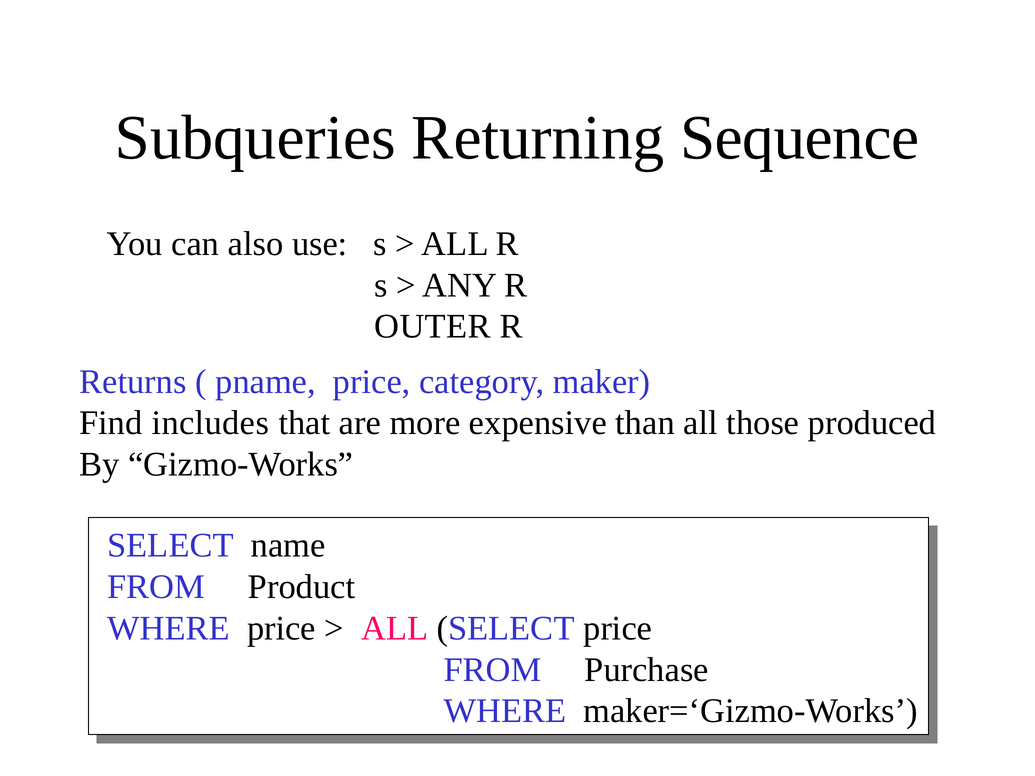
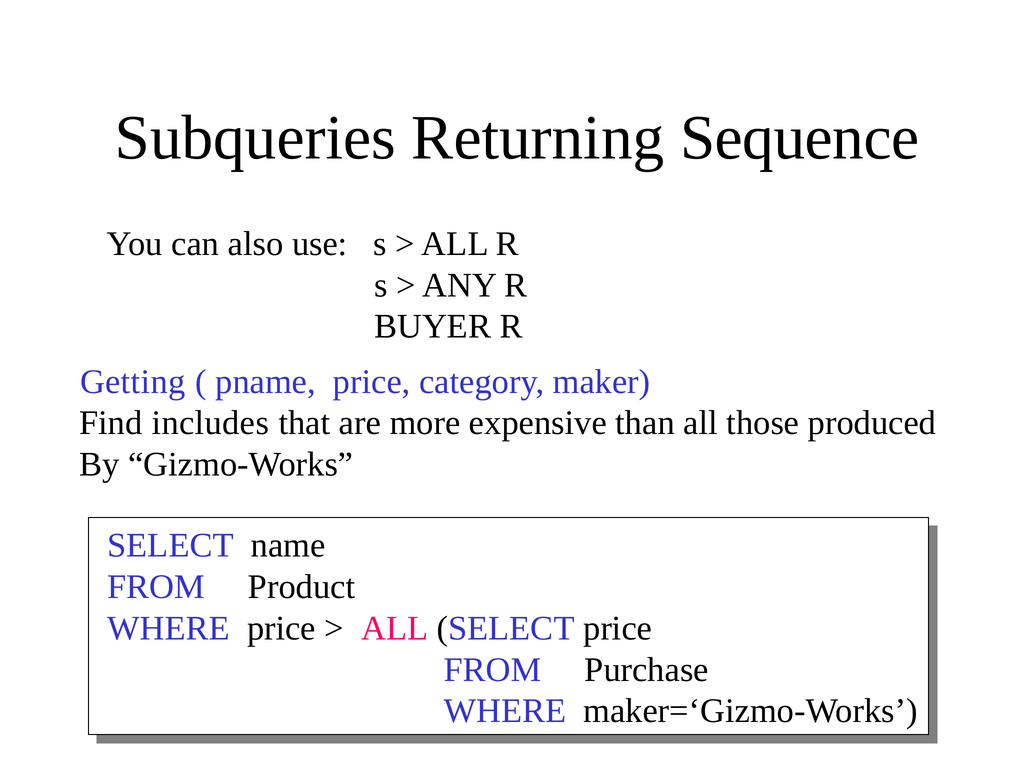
OUTER: OUTER -> BUYER
Returns: Returns -> Getting
